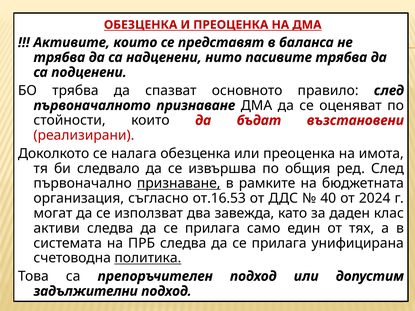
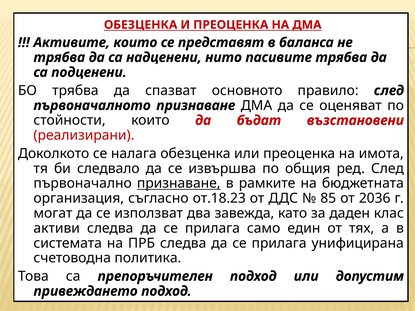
от.16.53: от.16.53 -> от.18.23
40: 40 -> 85
2024: 2024 -> 2036
политика underline: present -> none
задължителни: задължителни -> привеждането
